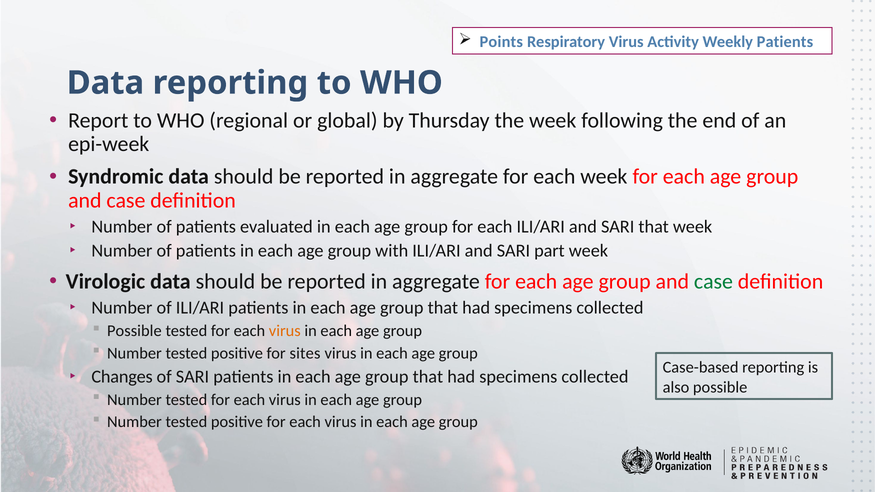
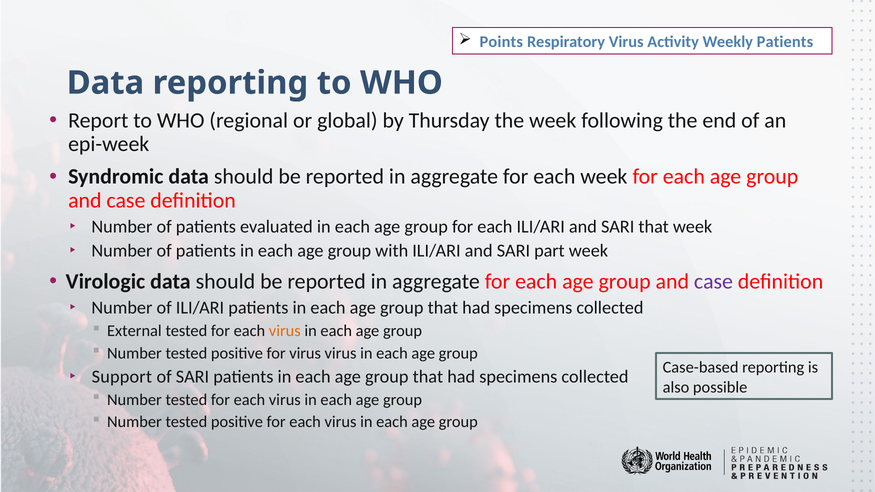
case at (713, 282) colour: green -> purple
Possible at (134, 331): Possible -> External
for sites: sites -> virus
Changes: Changes -> Support
